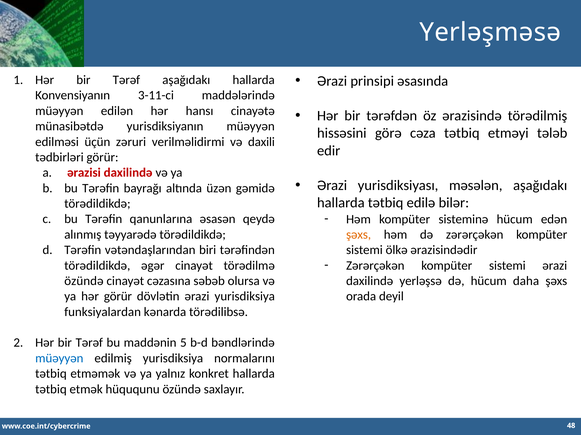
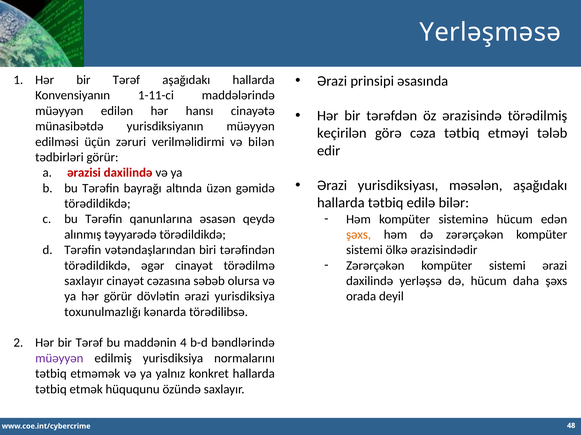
3-11-ci: 3-11-ci -> 1-11-ci
hissəsini: hissəsini -> keçirilən
daxili: daxili -> bilən
özündə at (84, 281): özündə -> saxlayır
funksiyalardan: funksiyalardan -> toxunulmazlığı
5: 5 -> 4
müəyyən at (59, 359) colour: blue -> purple
